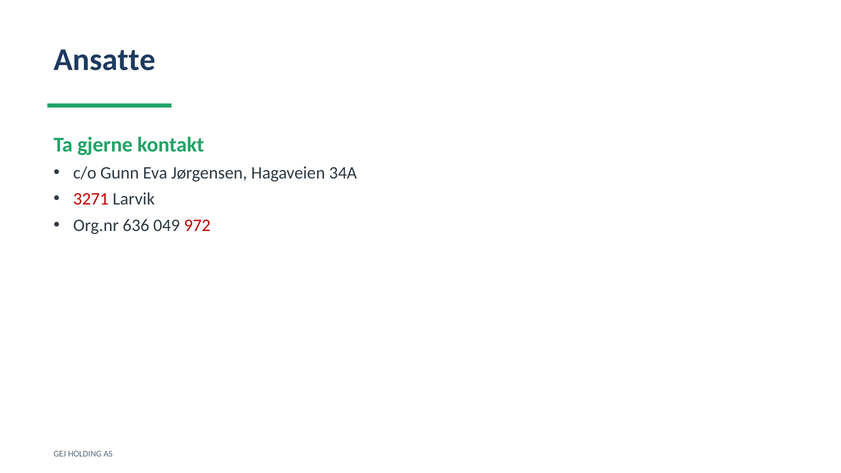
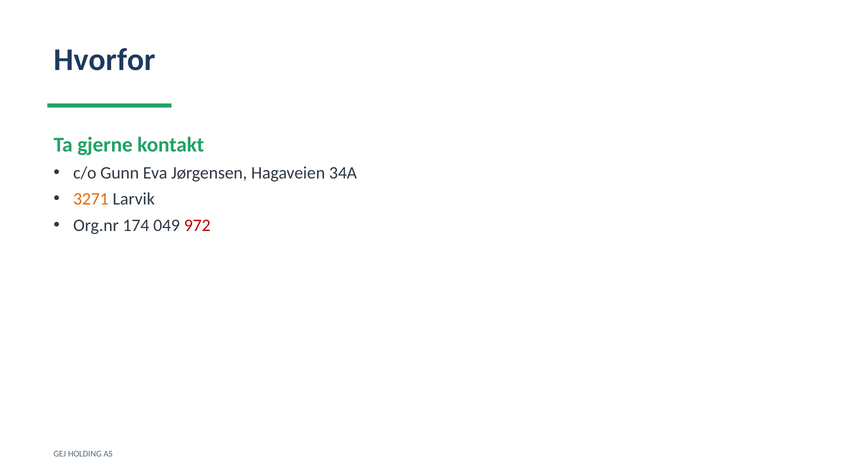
Ansatte: Ansatte -> Hvorfor
3271 colour: red -> orange
636: 636 -> 174
